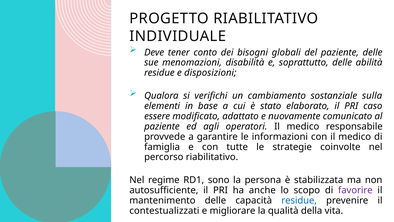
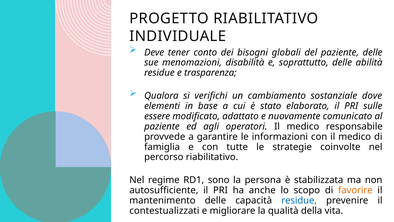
disposizioni: disposizioni -> trasparenza
sulla: sulla -> dove
caso: caso -> sulle
favorire colour: purple -> orange
